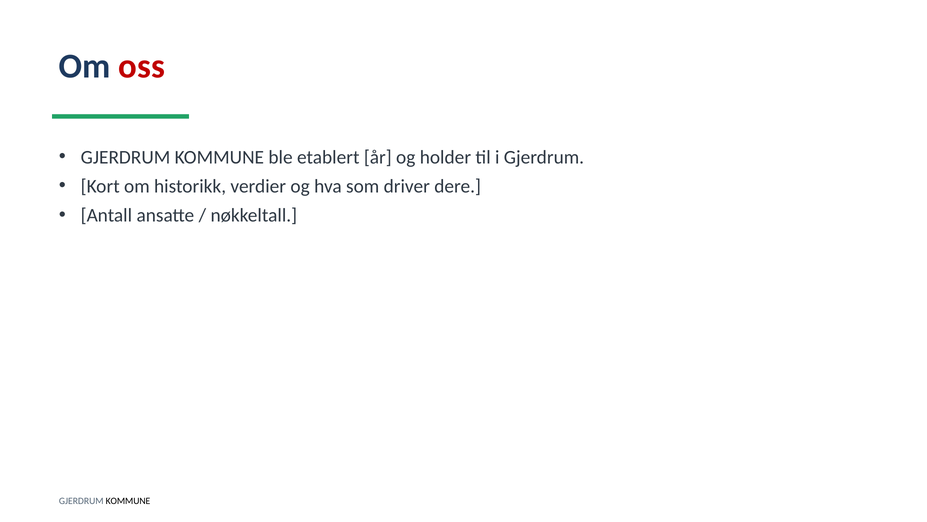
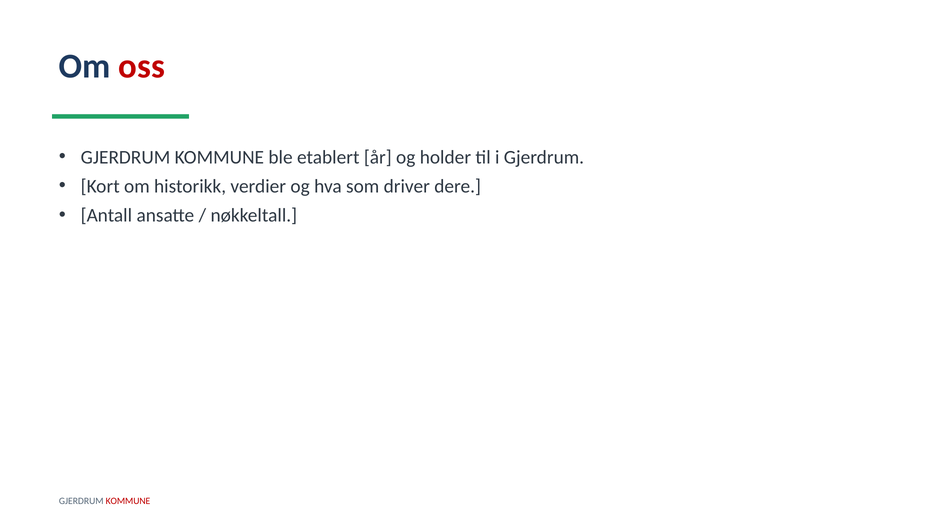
KOMMUNE at (128, 500) colour: black -> red
